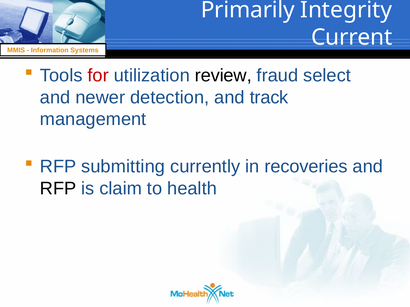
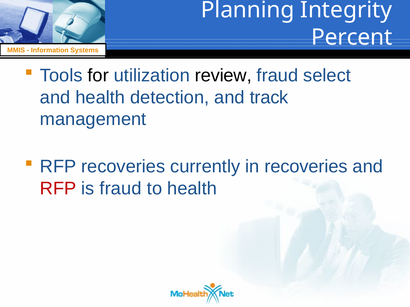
Primarily: Primarily -> Planning
Current: Current -> Percent
for colour: red -> black
and newer: newer -> health
RFP submitting: submitting -> recoveries
RFP at (58, 189) colour: black -> red
is claim: claim -> fraud
